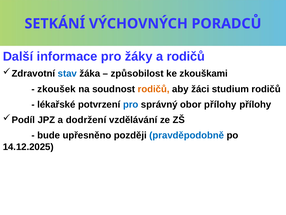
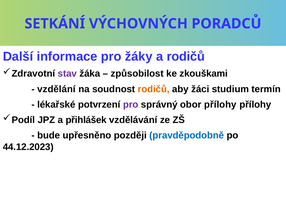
stav colour: blue -> purple
zkoušek: zkoušek -> vzdělání
studium rodičů: rodičů -> termín
pro at (131, 104) colour: blue -> purple
dodržení: dodržení -> přihlášek
14.12.2025: 14.12.2025 -> 44.12.2023
